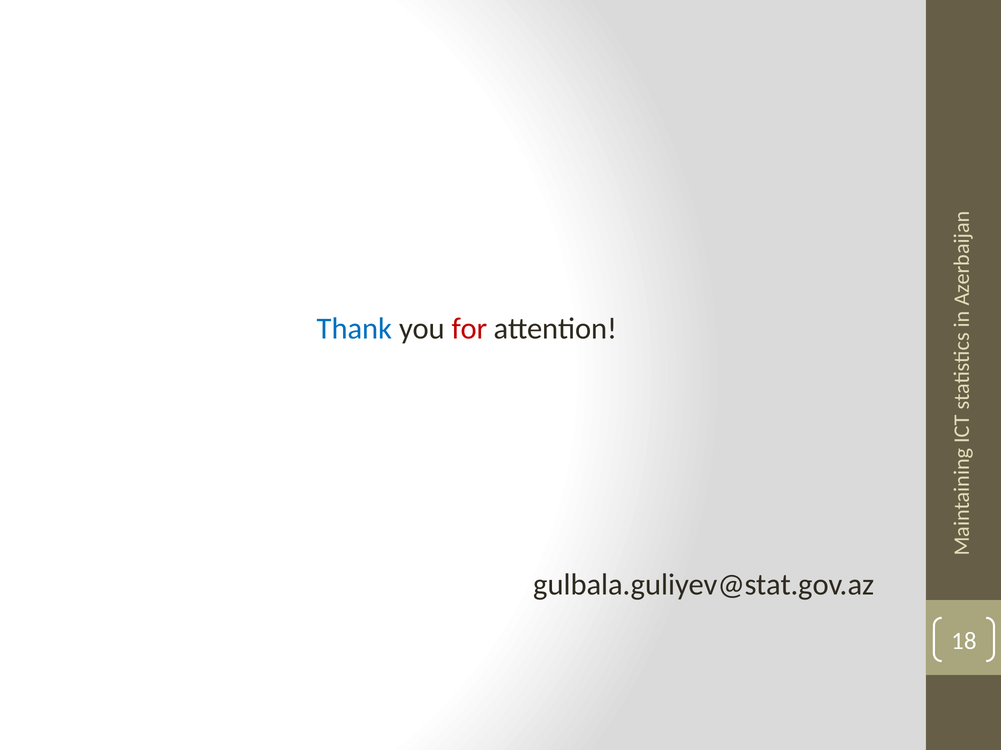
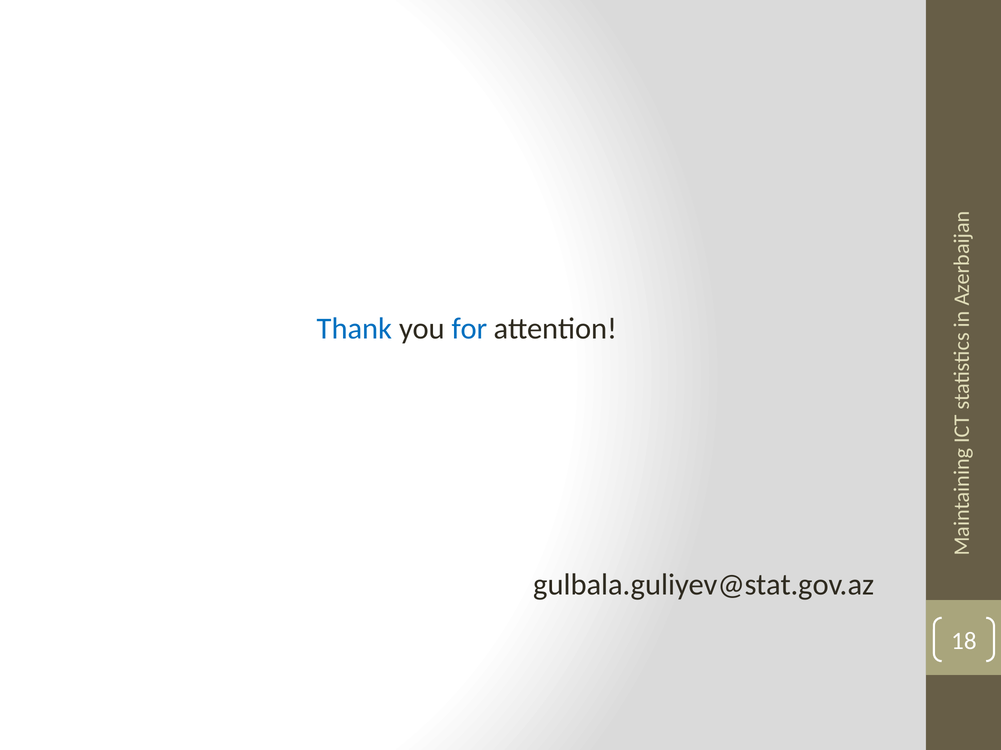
for colour: red -> blue
